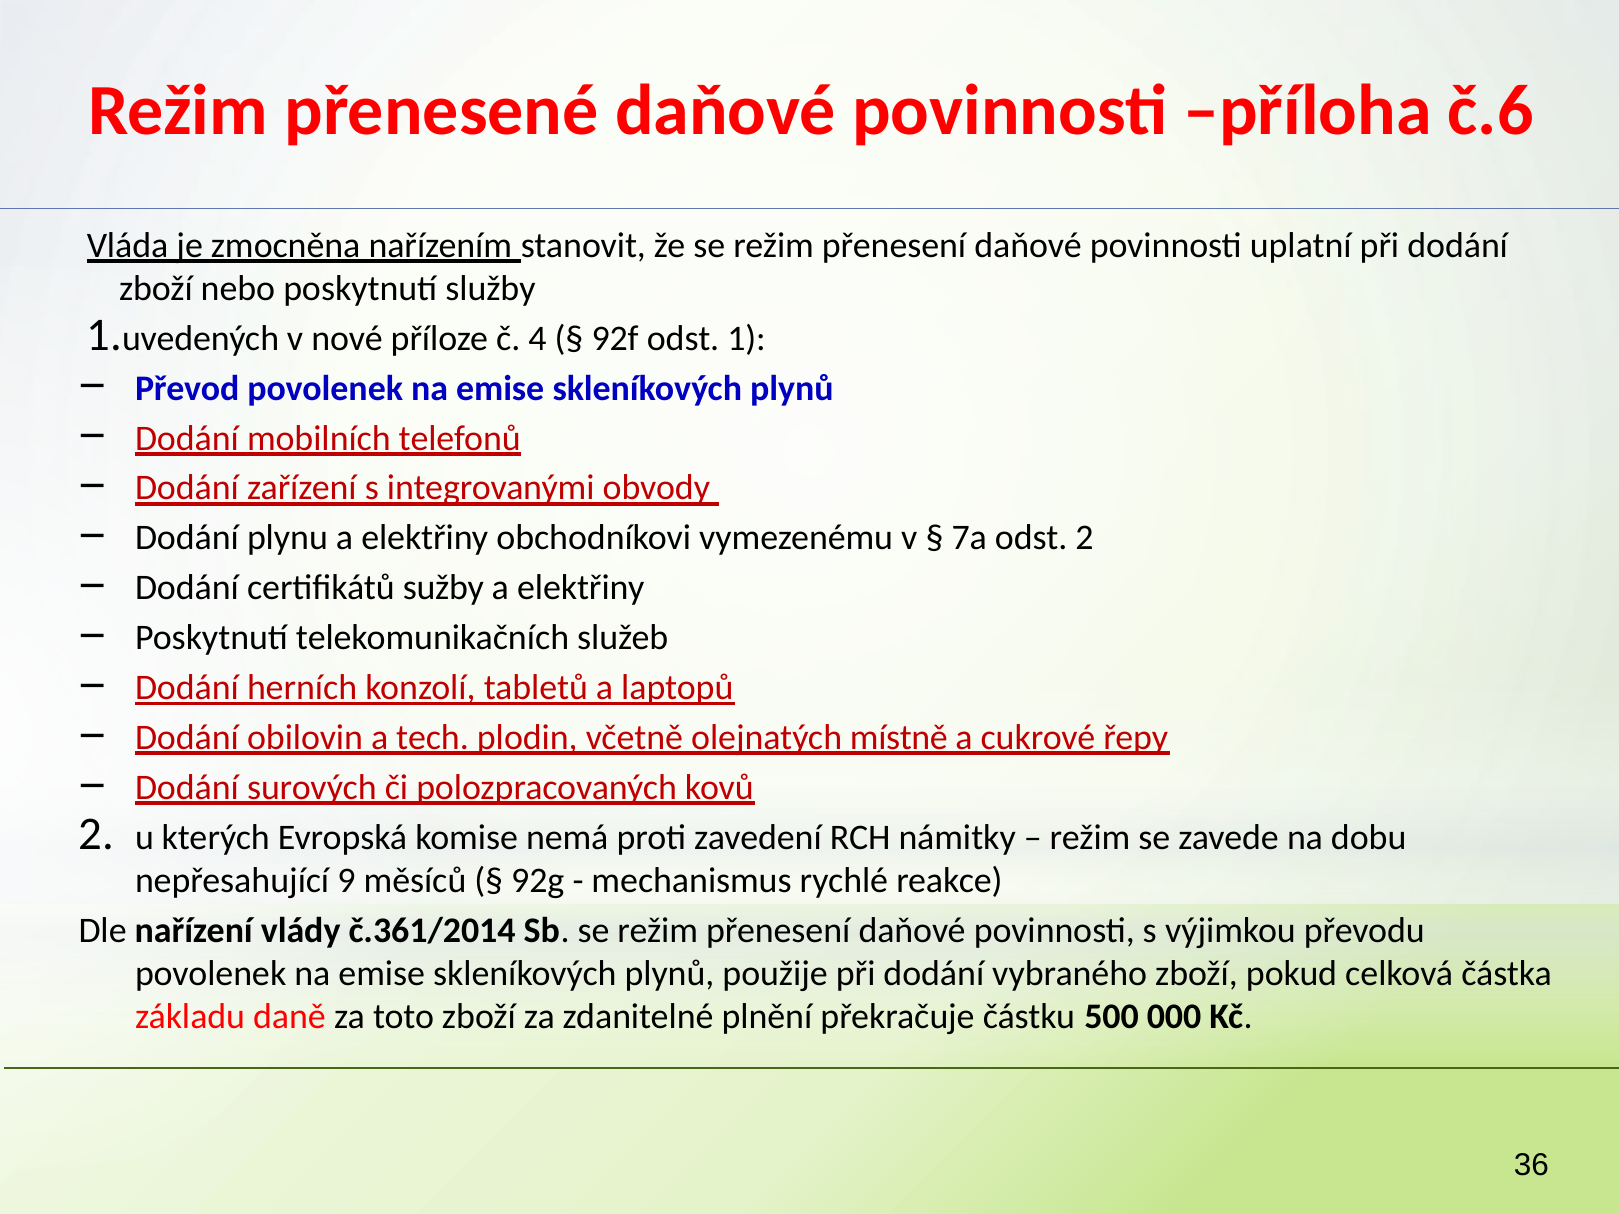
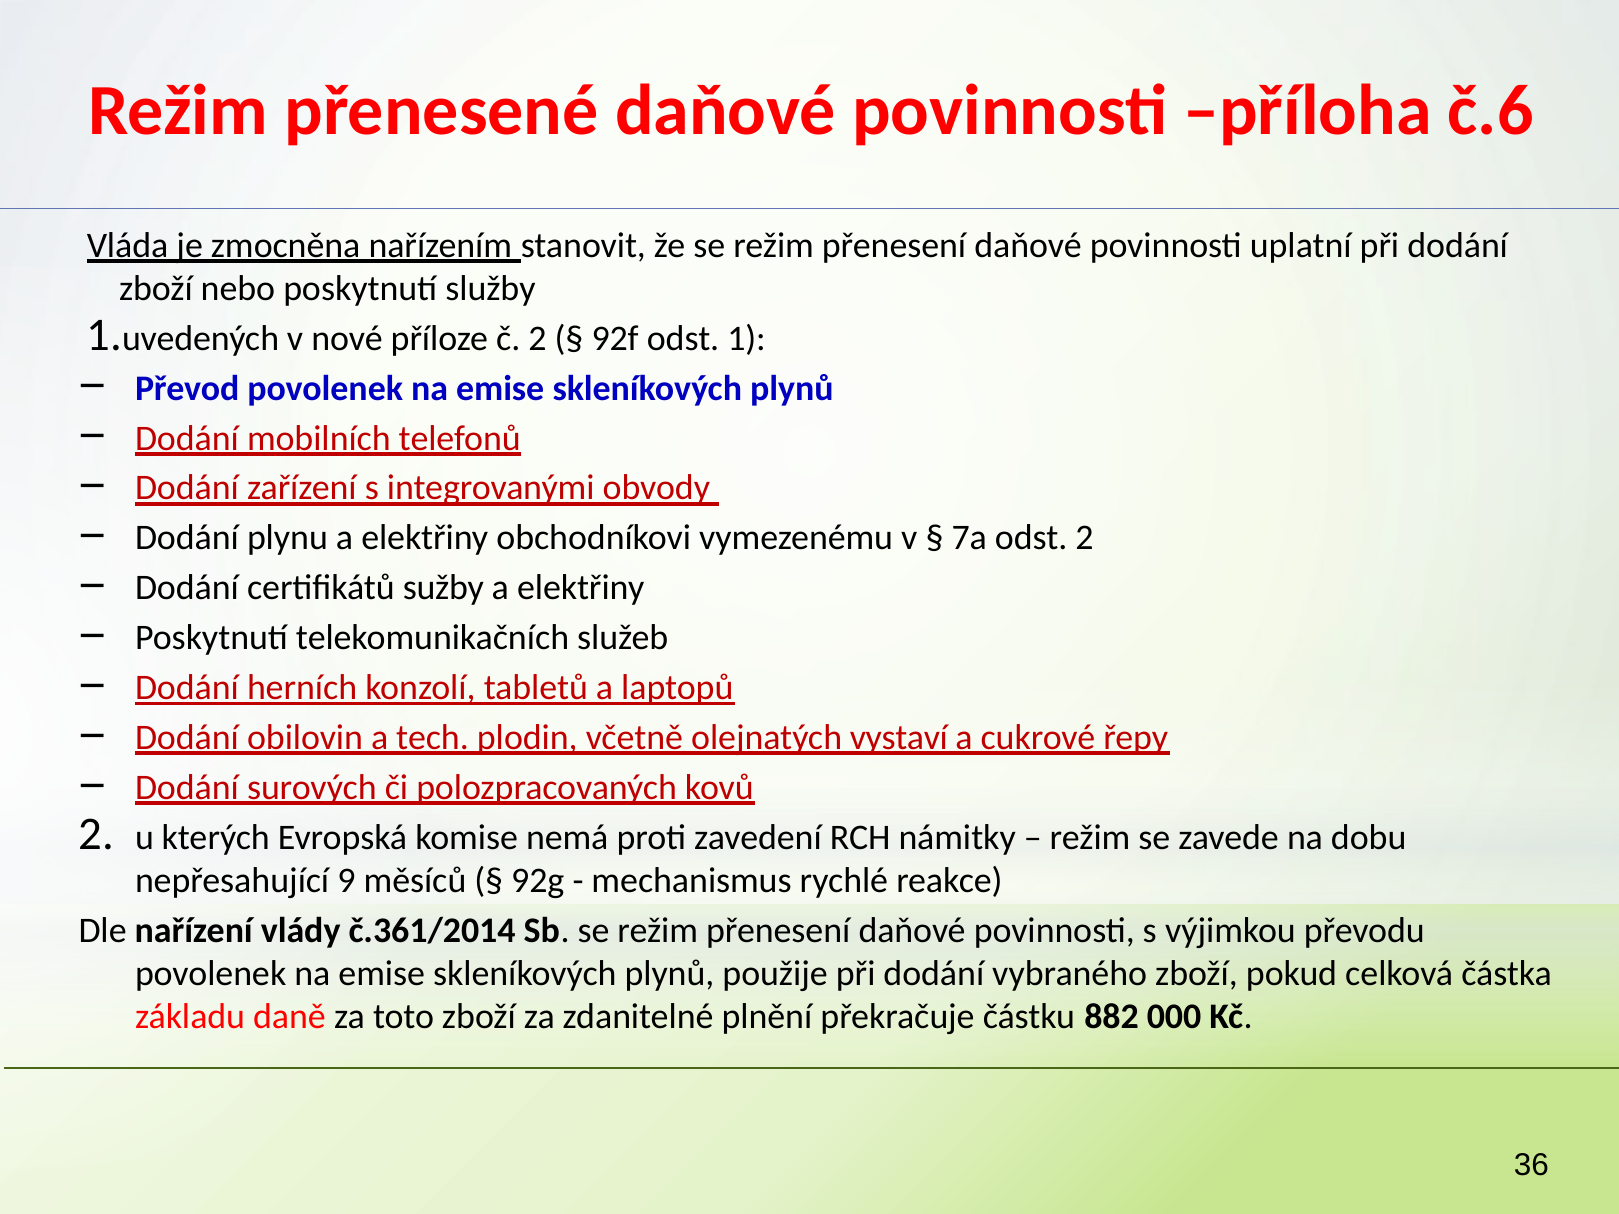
č 4: 4 -> 2
místně: místně -> vystaví
500: 500 -> 882
